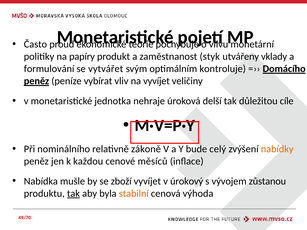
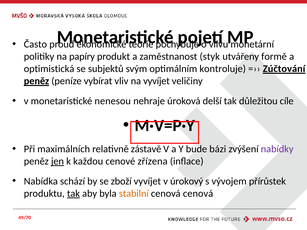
vklady: vklady -> formě
formulování: formulování -> optimistická
vytvářet: vytvářet -> subjektů
Domácího: Domácího -> Zúčtování
jednotka: jednotka -> nenesou
nominálního: nominálního -> maximálních
zákoně: zákoně -> zástavě
celý: celý -> bázi
nabídky colour: orange -> purple
jen underline: none -> present
měsíců: měsíců -> zřízena
mušle: mušle -> schází
zůstanou: zůstanou -> přírůstek
cenová výhoda: výhoda -> cenová
